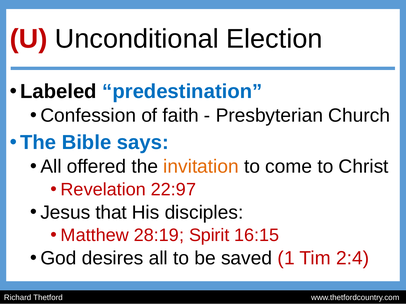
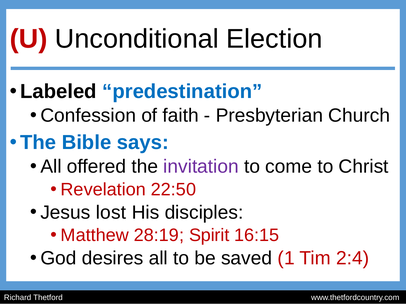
invitation colour: orange -> purple
22:97: 22:97 -> 22:50
that: that -> lost
